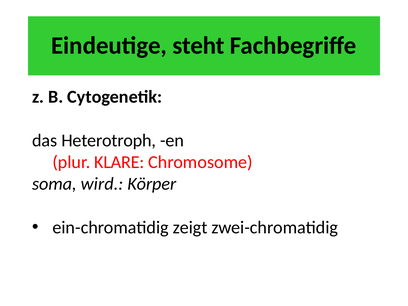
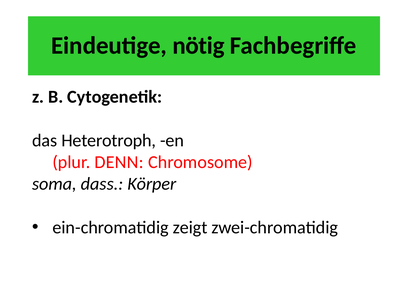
steht: steht -> nötig
KLARE: KLARE -> DENN
wird: wird -> dass
